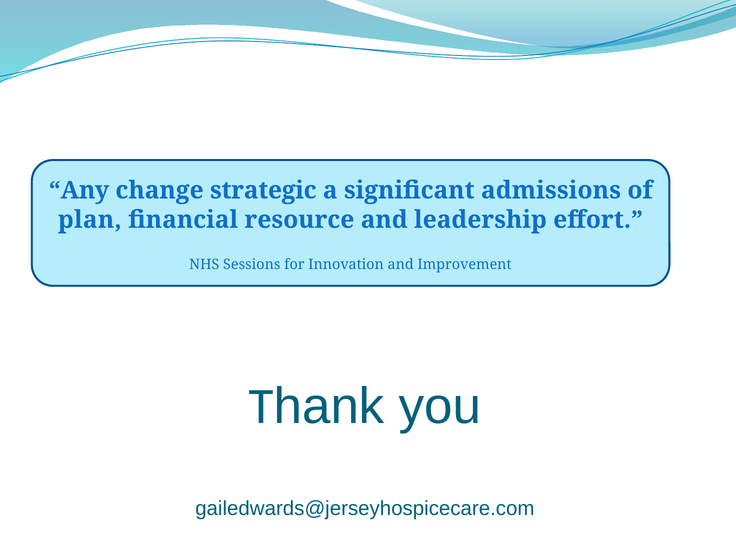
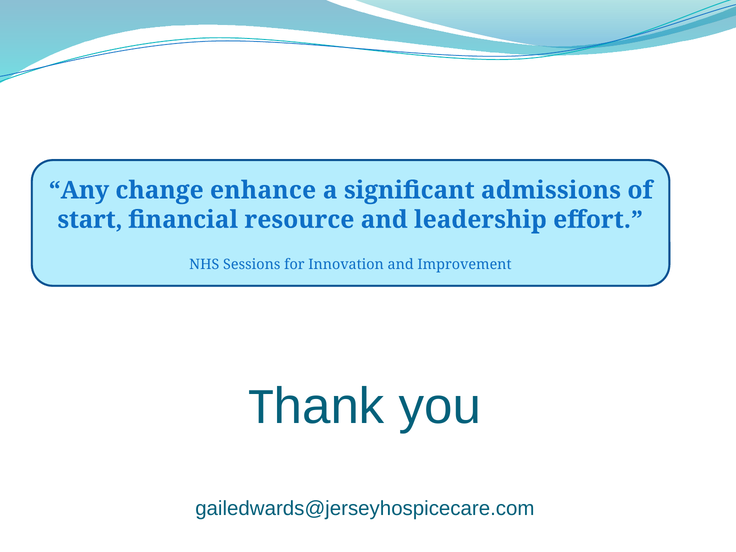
strategic: strategic -> enhance
plan: plan -> start
